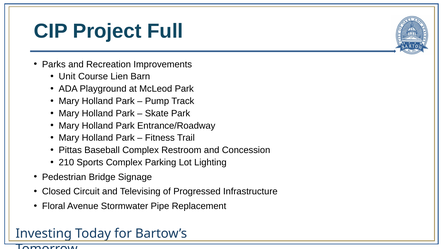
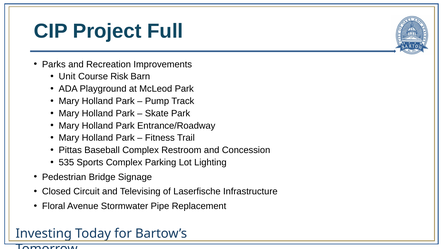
Lien: Lien -> Risk
210: 210 -> 535
Progressed: Progressed -> Laserfische
